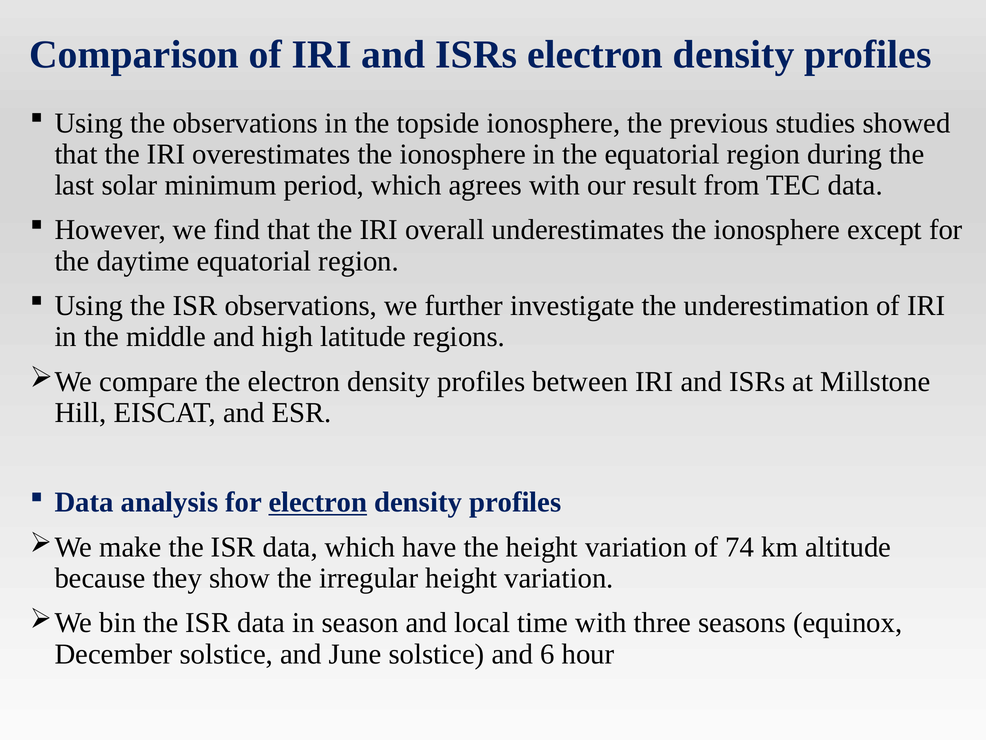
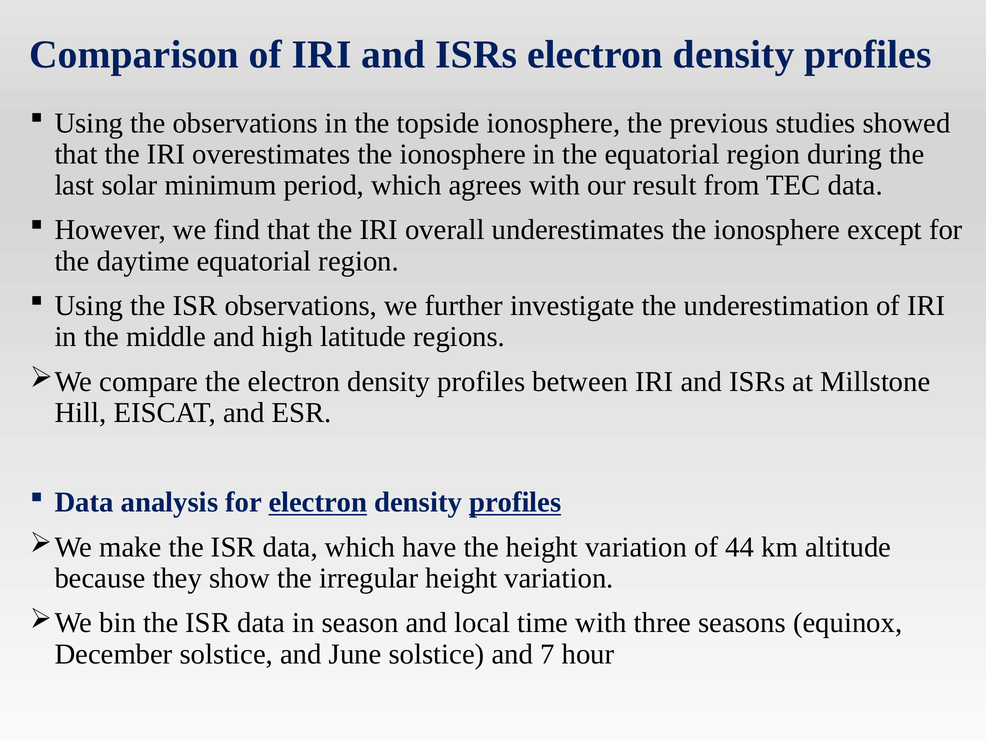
profiles at (515, 502) underline: none -> present
74: 74 -> 44
6: 6 -> 7
